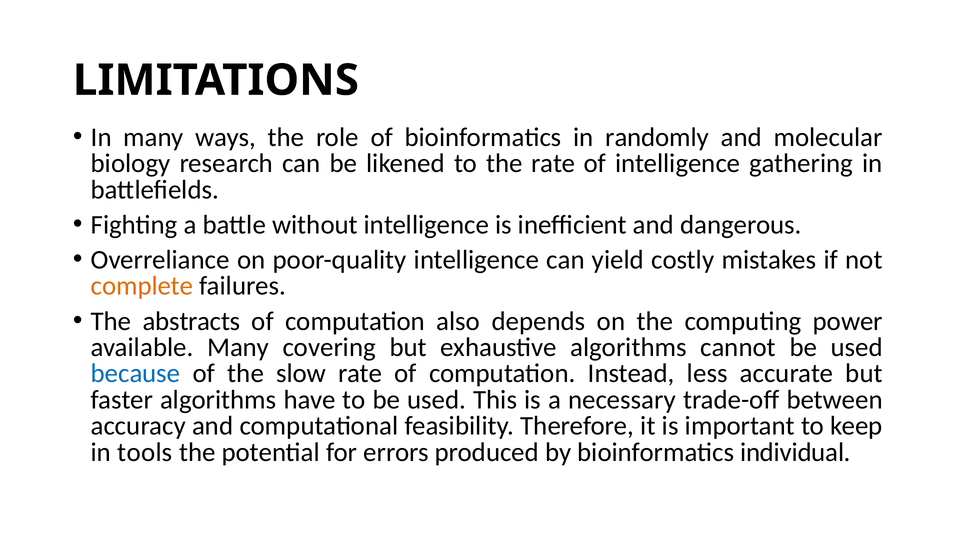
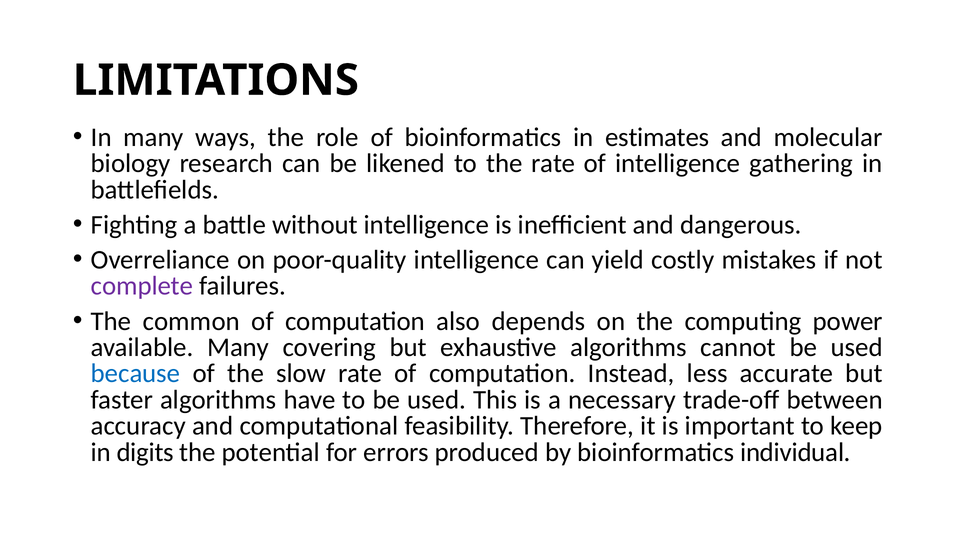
randomly: randomly -> estimates
complete colour: orange -> purple
abstracts: abstracts -> common
tools: tools -> digits
